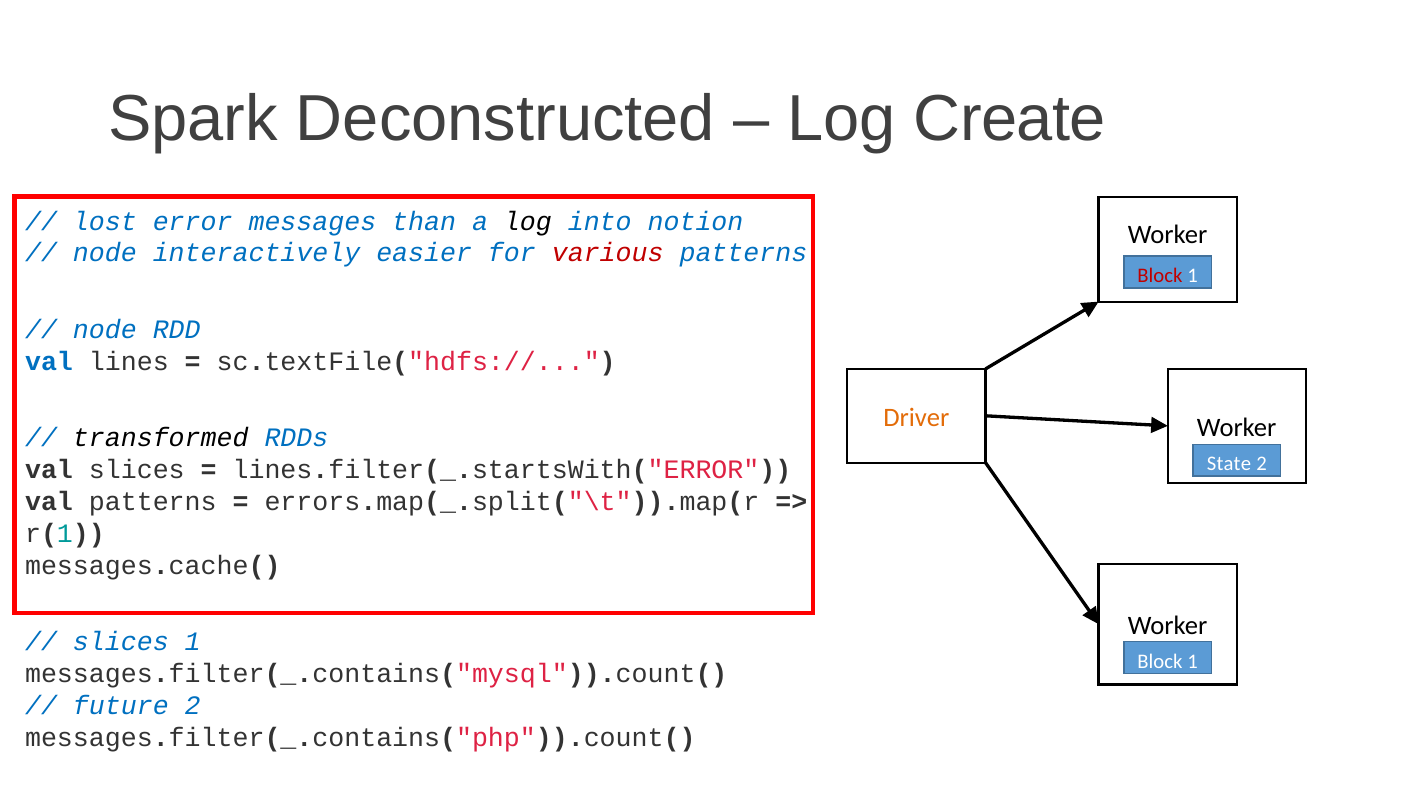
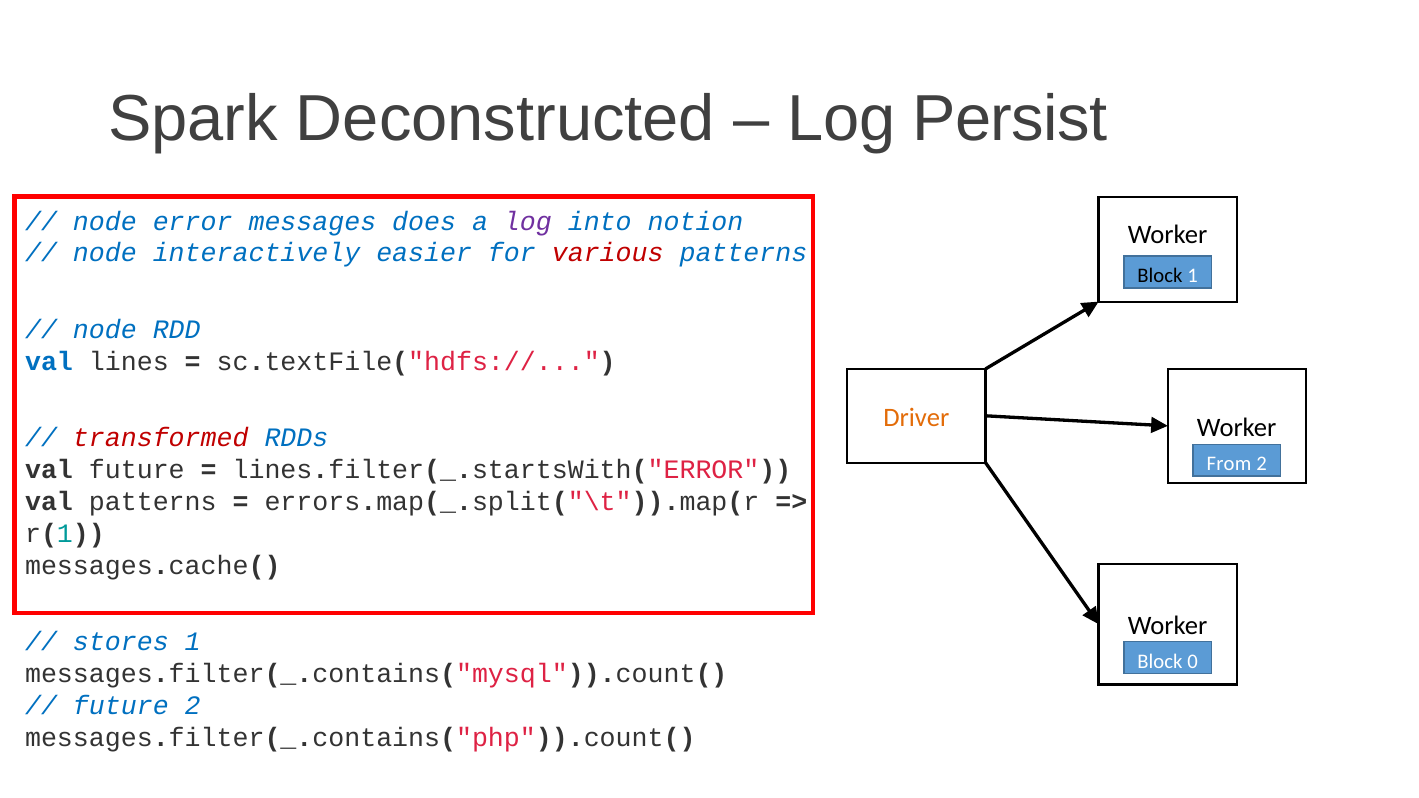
Create: Create -> Persist
lost at (105, 221): lost -> node
than: than -> does
log at (528, 221) colour: black -> purple
Block at (1160, 276) colour: red -> black
transformed colour: black -> red
State: State -> From
val slices: slices -> future
slices at (121, 642): slices -> stores
1 at (1193, 661): 1 -> 0
